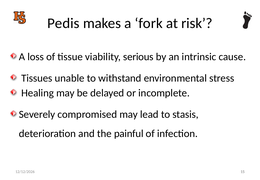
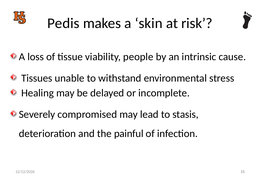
fork: fork -> skin
serious: serious -> people
